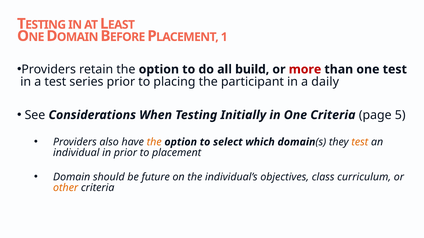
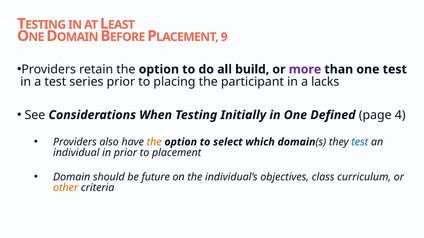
1: 1 -> 9
more colour: red -> purple
daily: daily -> lacks
One Criteria: Criteria -> Defined
5: 5 -> 4
test at (360, 142) colour: orange -> blue
